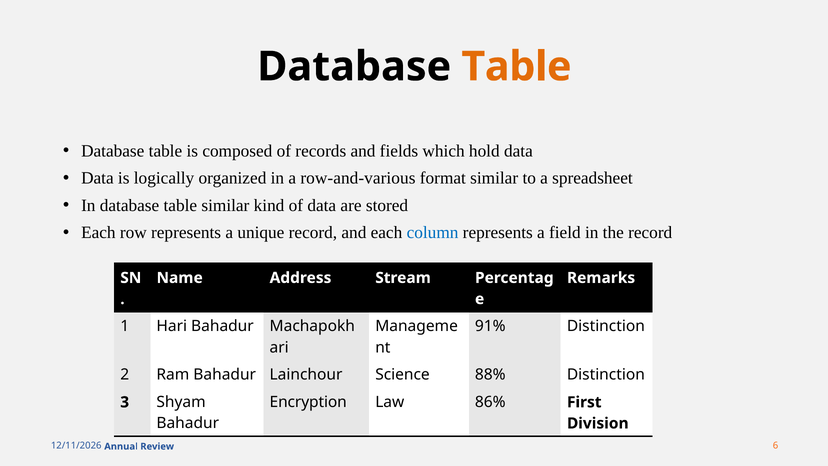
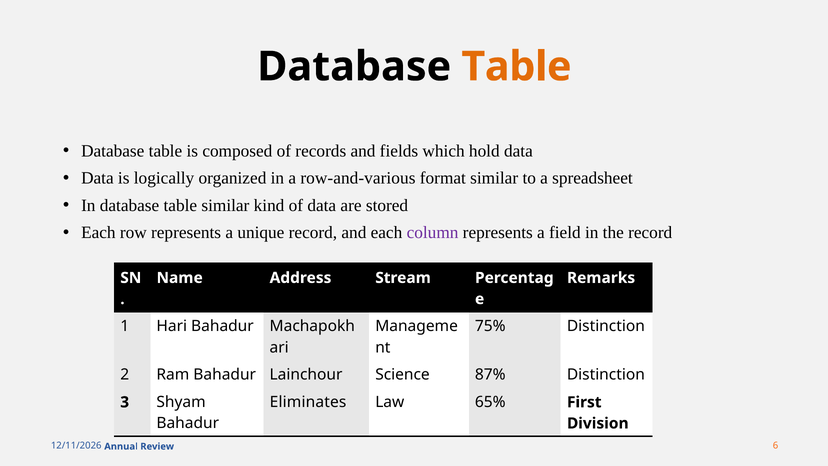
column colour: blue -> purple
91%: 91% -> 75%
88%: 88% -> 87%
Encryption: Encryption -> Eliminates
86%: 86% -> 65%
